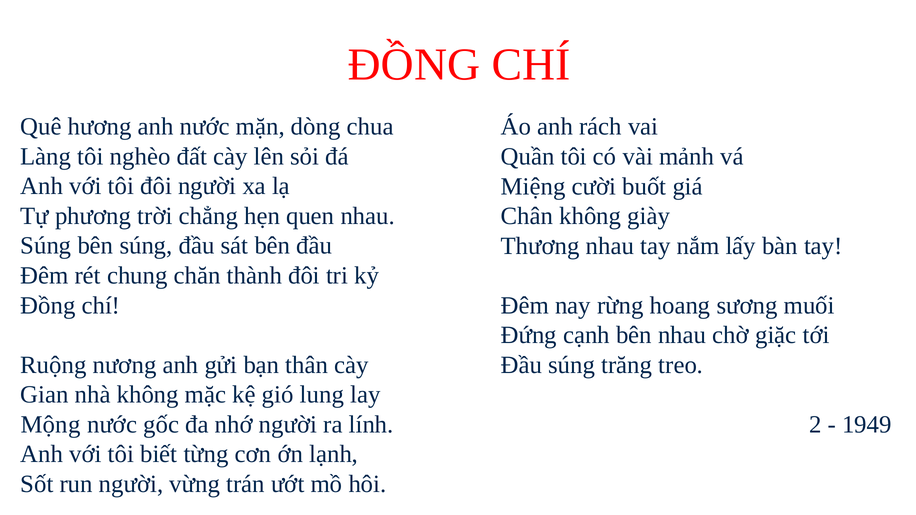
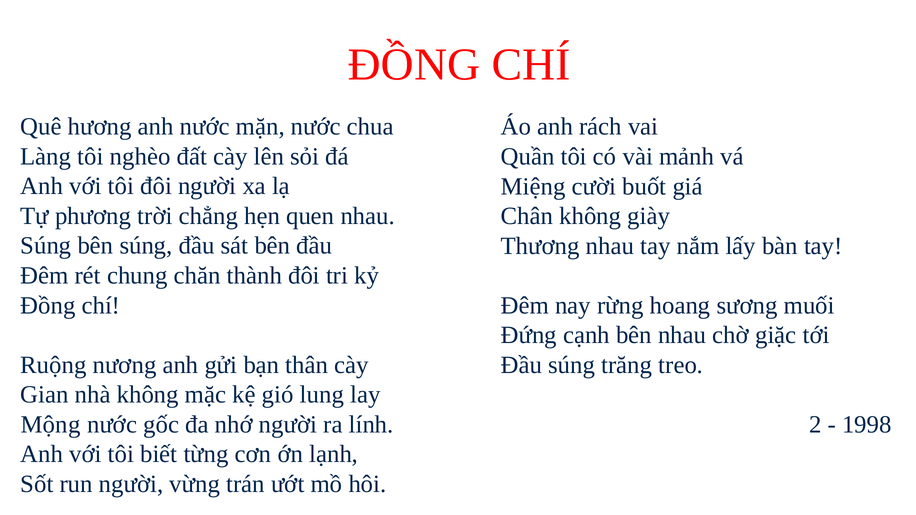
mặn dòng: dòng -> nước
1949: 1949 -> 1998
